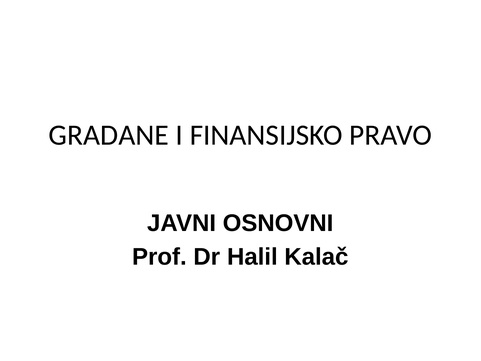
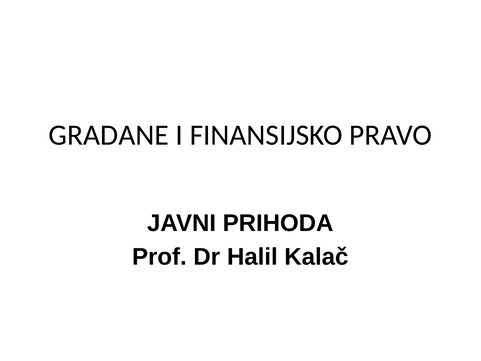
OSNOVNI: OSNOVNI -> PRIHODA
